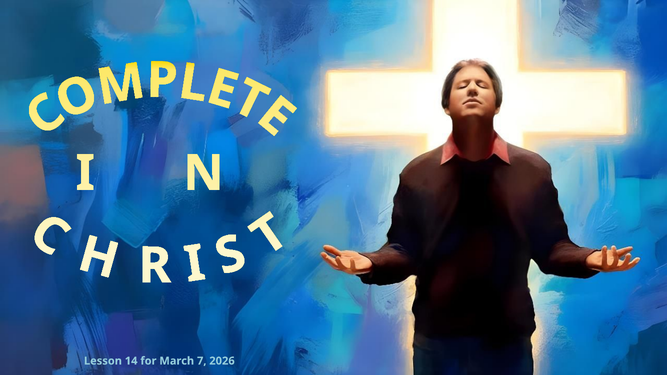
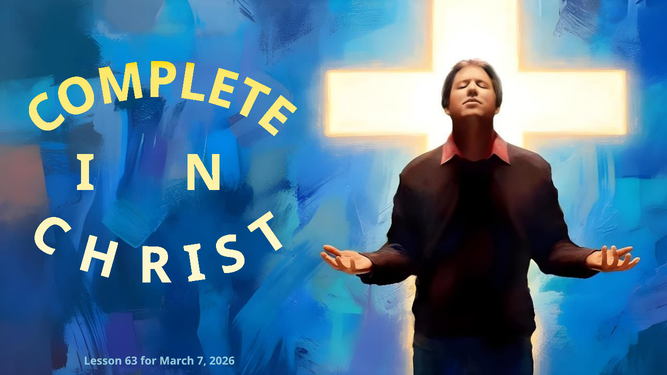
14: 14 -> 63
